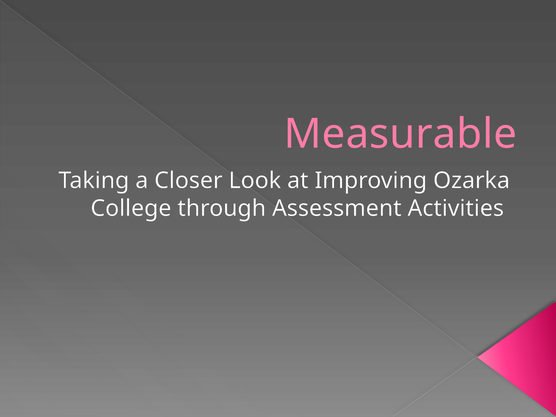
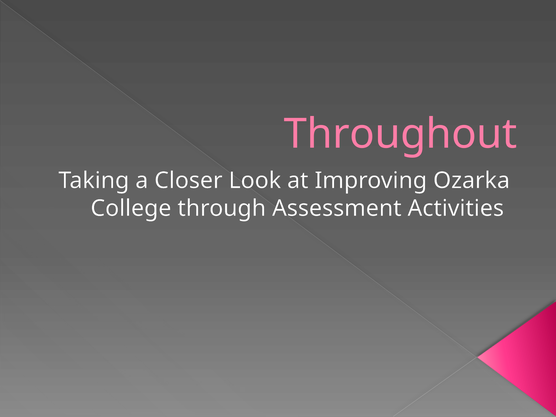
Measurable: Measurable -> Throughout
